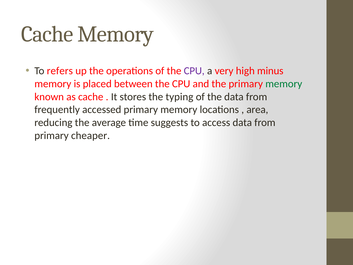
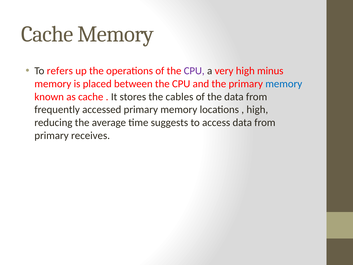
memory at (284, 84) colour: green -> blue
typing: typing -> cables
area at (257, 110): area -> high
cheaper: cheaper -> receives
